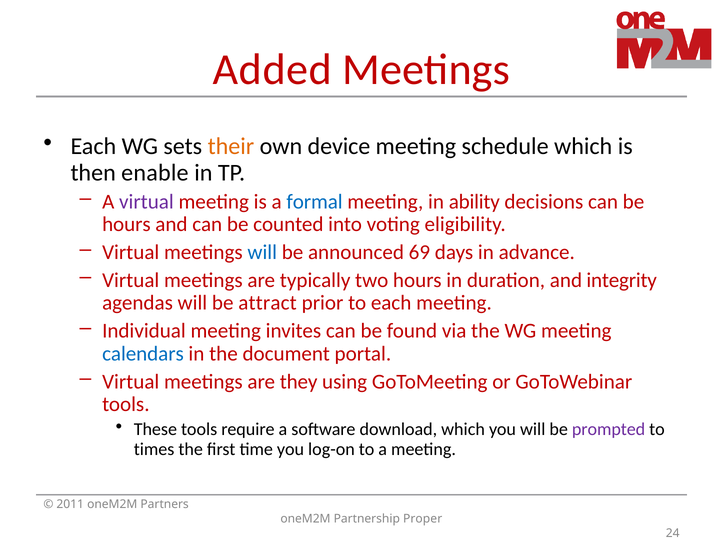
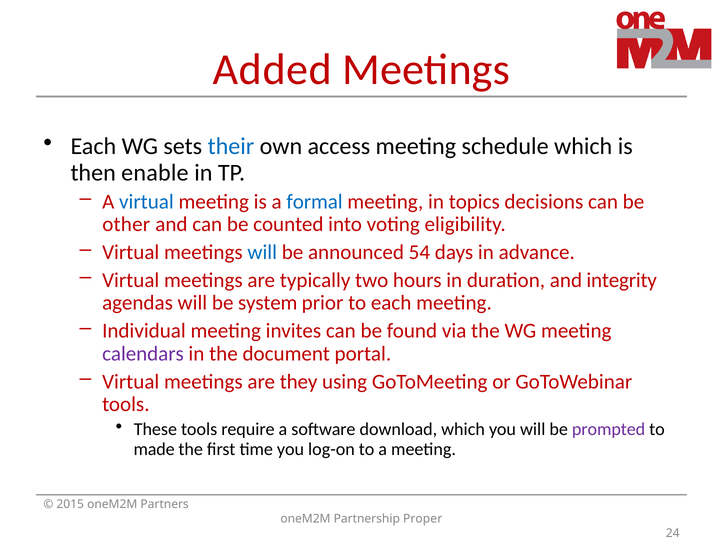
their colour: orange -> blue
device: device -> access
virtual at (146, 201) colour: purple -> blue
ability: ability -> topics
hours at (126, 224): hours -> other
69: 69 -> 54
attract: attract -> system
calendars colour: blue -> purple
times: times -> made
2011: 2011 -> 2015
